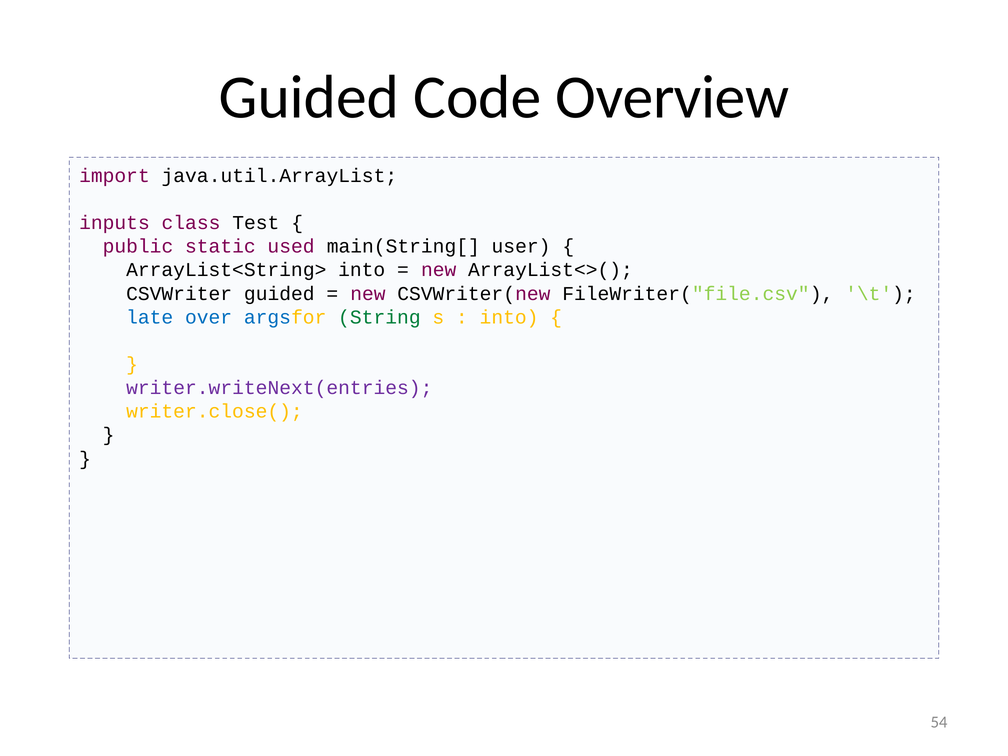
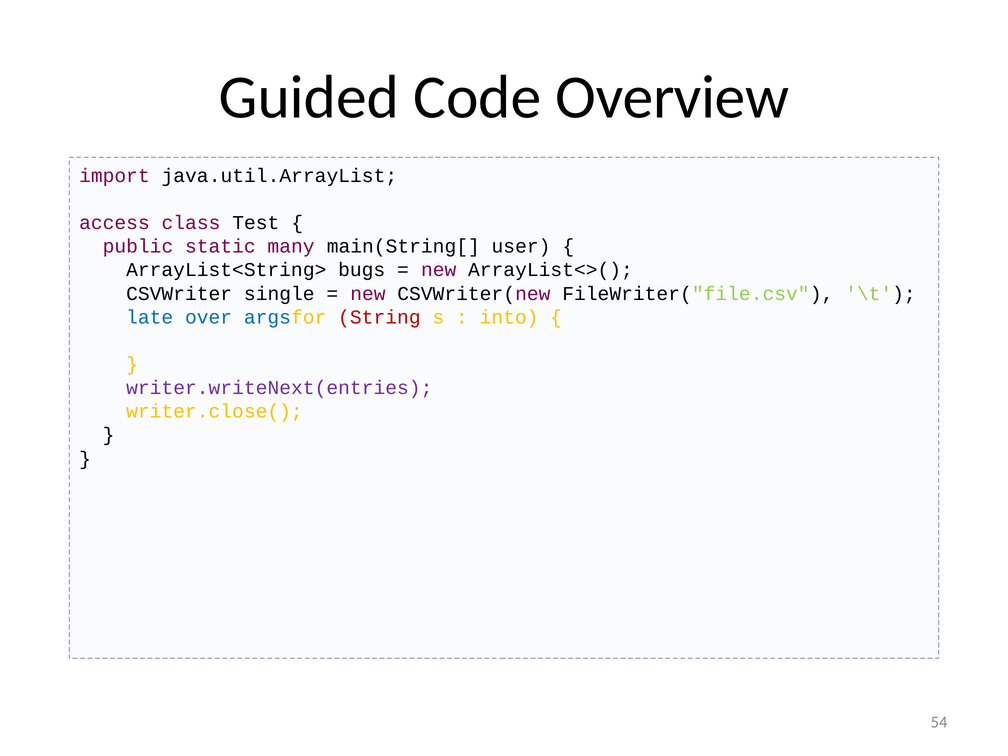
inputs: inputs -> access
used: used -> many
ArrayList<String> into: into -> bugs
CSVWriter guided: guided -> single
String colour: green -> red
